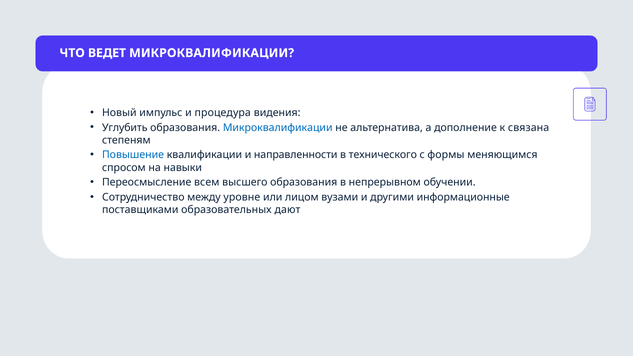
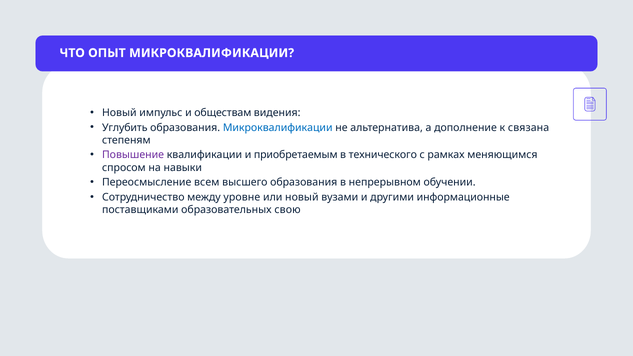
ВЕДЕТ: ВЕДЕТ -> ОПЫТ
процедура: процедура -> обществам
Повышение colour: blue -> purple
направленности: направленности -> приобретаемым
формы: формы -> рамках
или лицом: лицом -> новый
дают: дают -> свою
